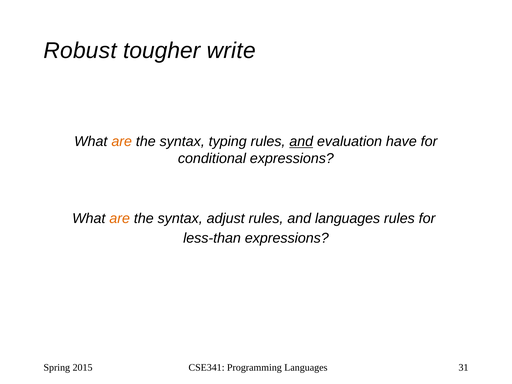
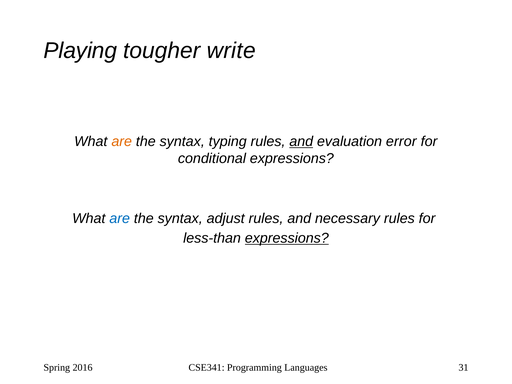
Robust: Robust -> Playing
have: have -> error
are at (120, 218) colour: orange -> blue
and languages: languages -> necessary
expressions at (287, 238) underline: none -> present
2015: 2015 -> 2016
